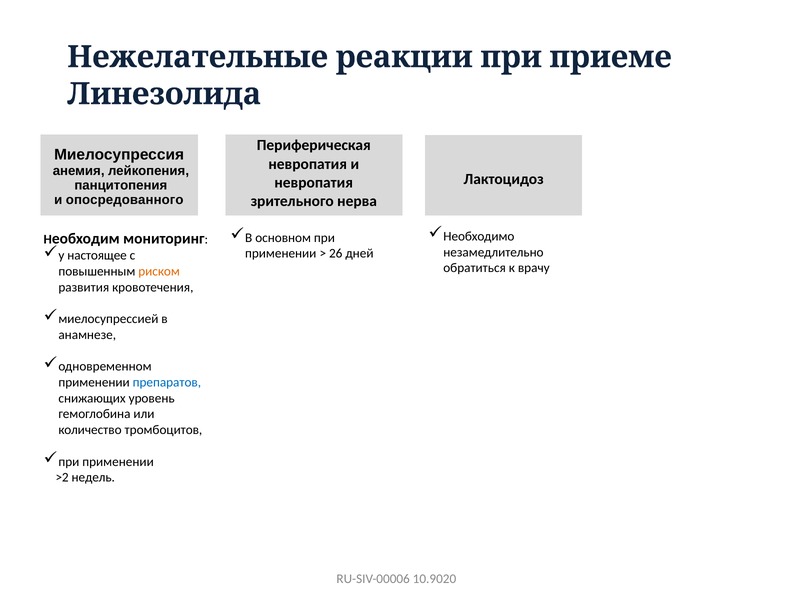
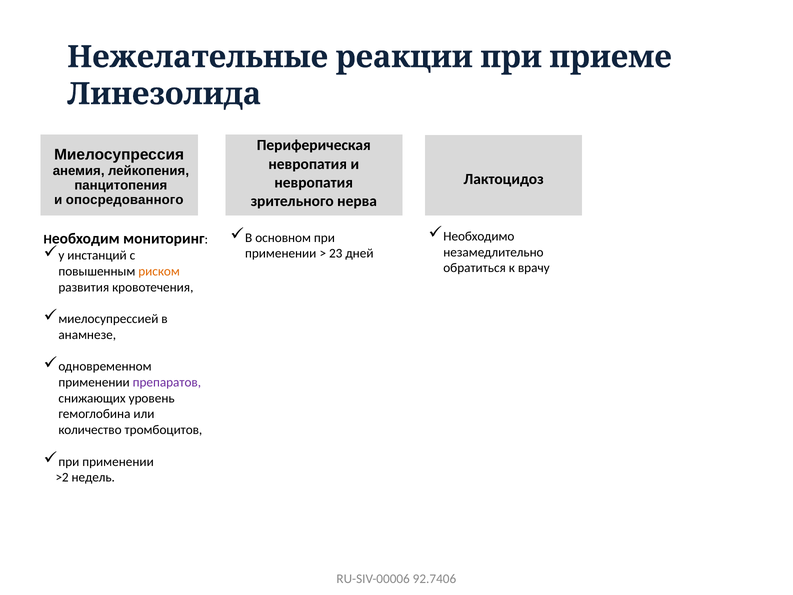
настоящее: настоящее -> инстанций
26: 26 -> 23
препаратов colour: blue -> purple
10.9020: 10.9020 -> 92.7406
